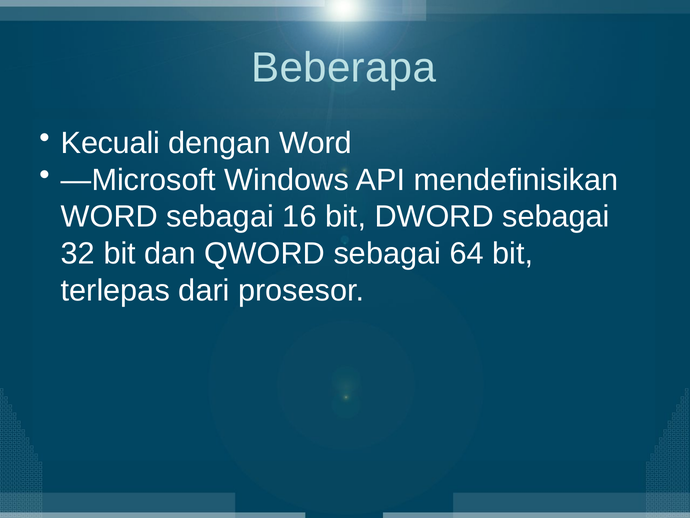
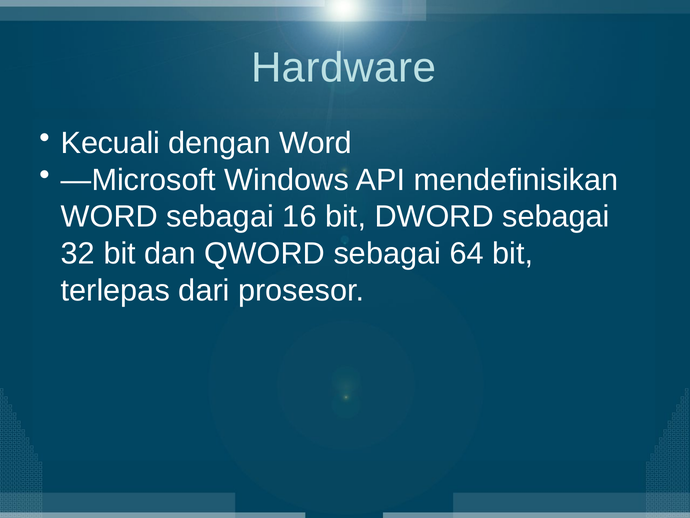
Beberapa: Beberapa -> Hardware
